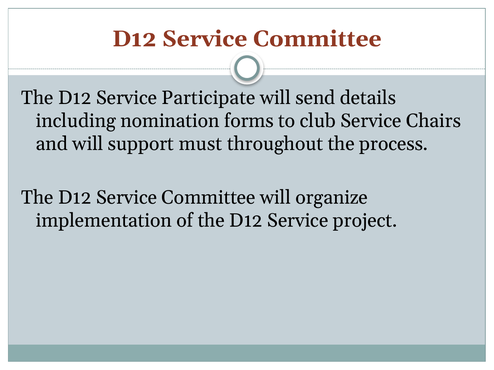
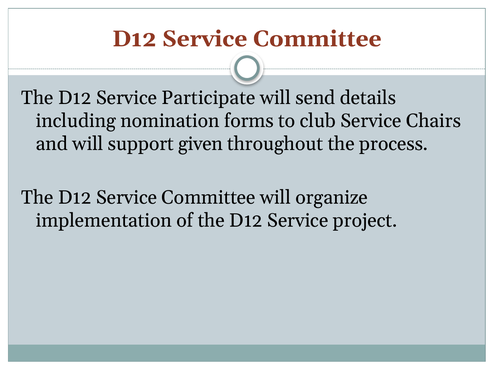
must: must -> given
